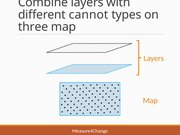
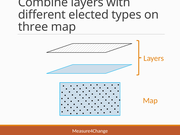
cannot: cannot -> elected
